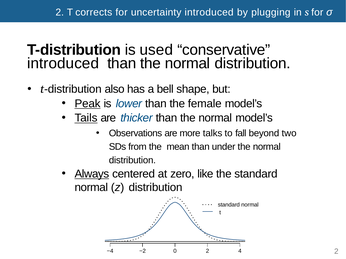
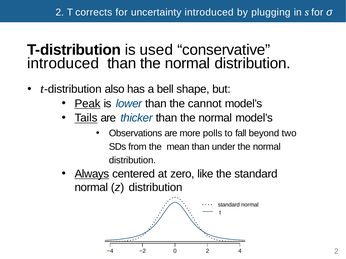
female: female -> cannot
talks: talks -> polls
